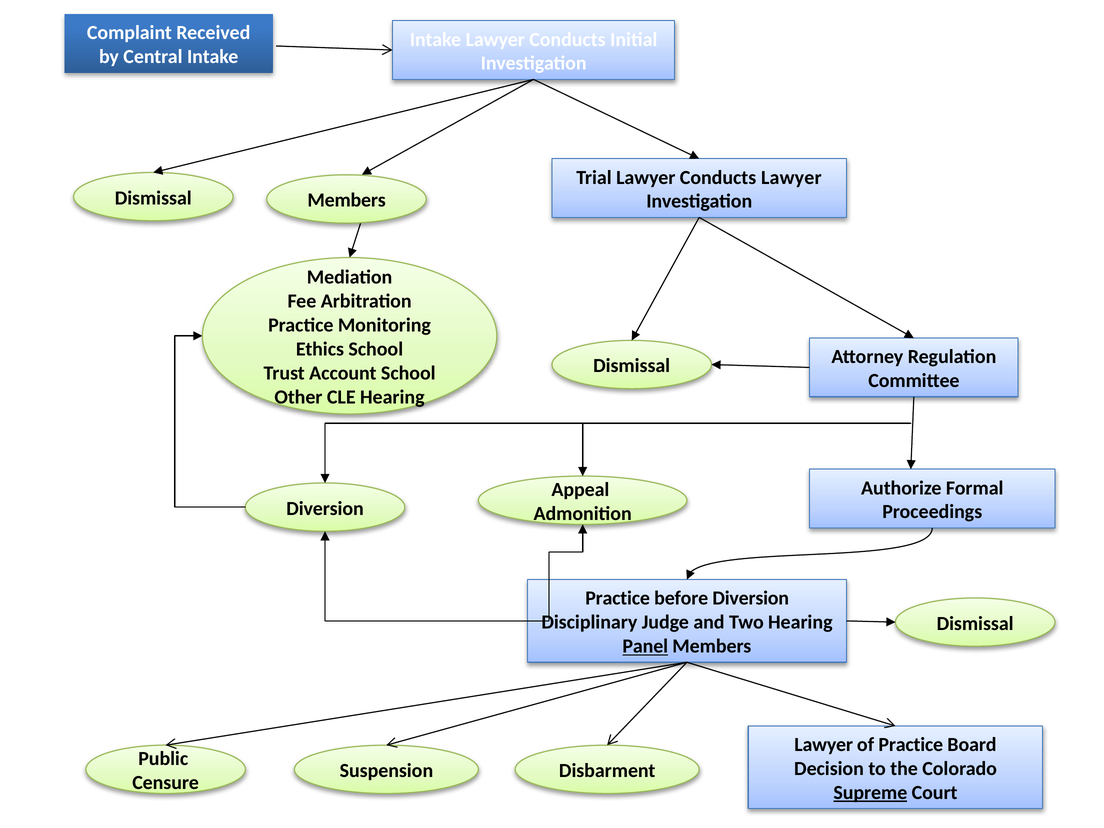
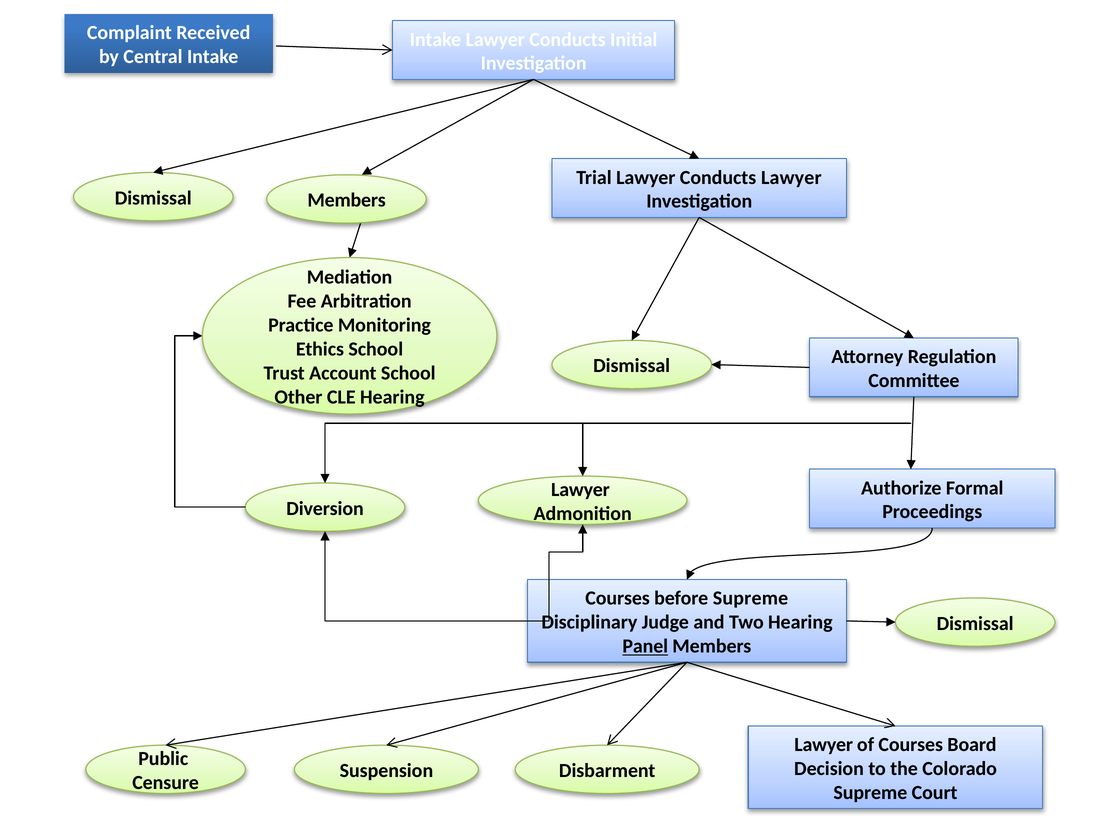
Appeal at (580, 490): Appeal -> Lawyer
Practice at (618, 598): Practice -> Courses
before Diversion: Diversion -> Supreme
of Practice: Practice -> Courses
Supreme at (870, 793) underline: present -> none
